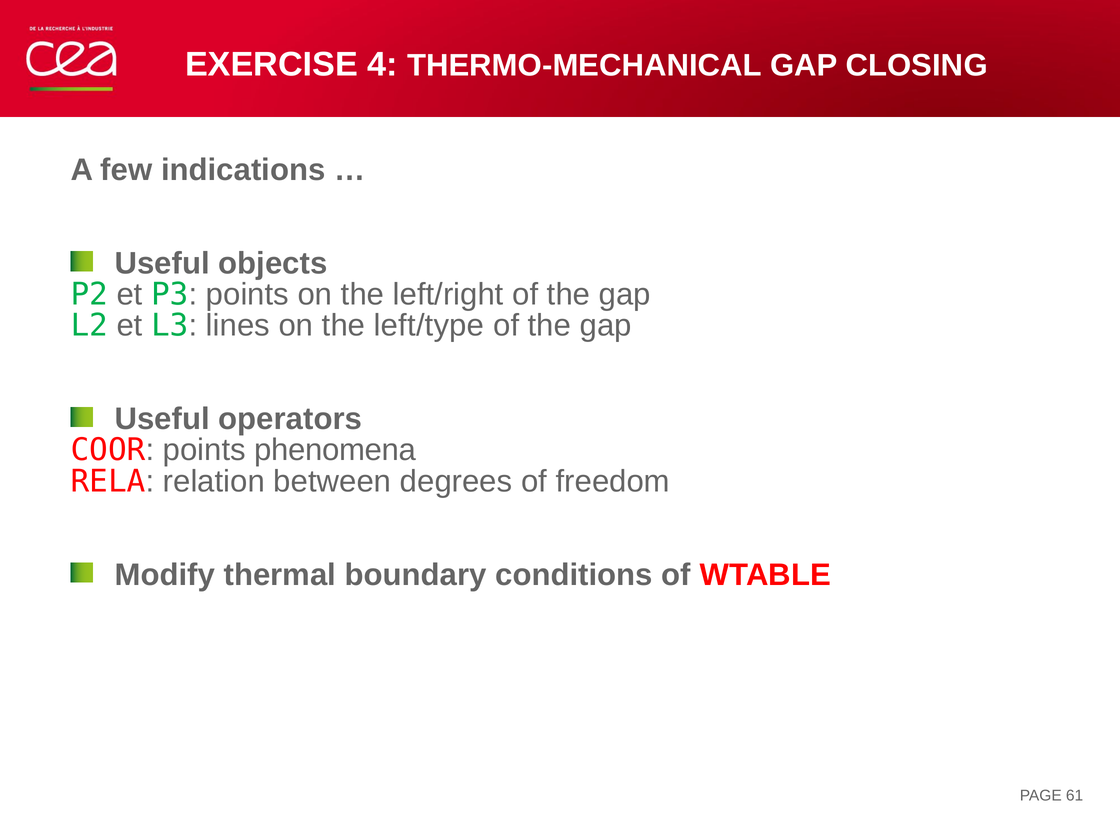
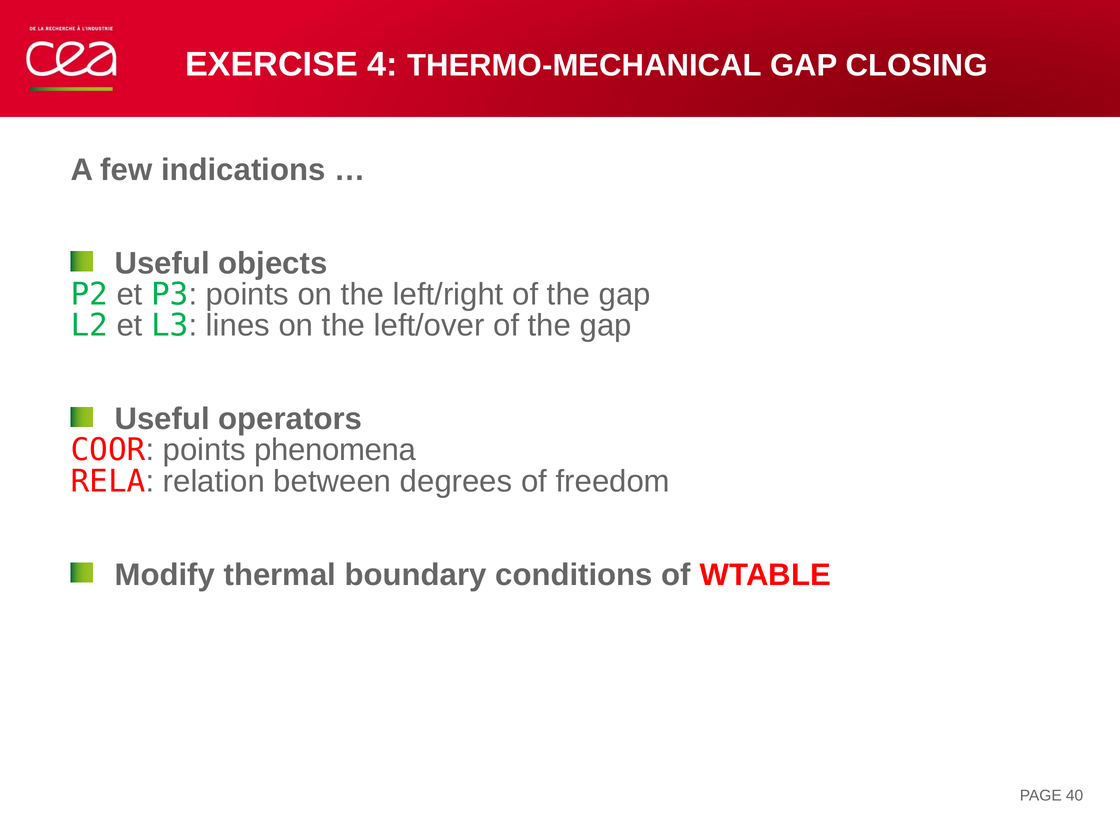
left/type: left/type -> left/over
61: 61 -> 40
